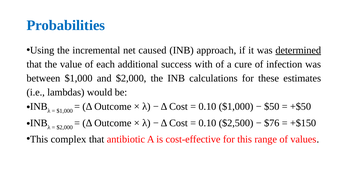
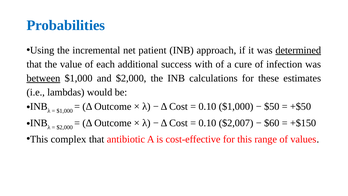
caused: caused -> patient
between underline: none -> present
$2,500: $2,500 -> $2,007
$76: $76 -> $60
